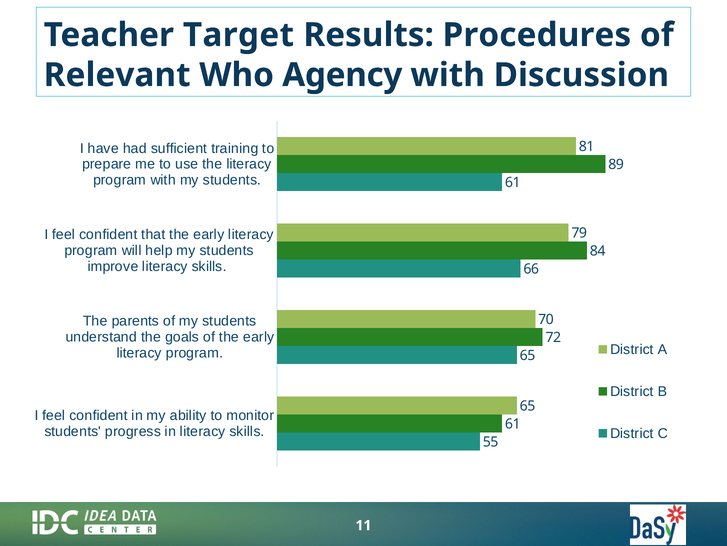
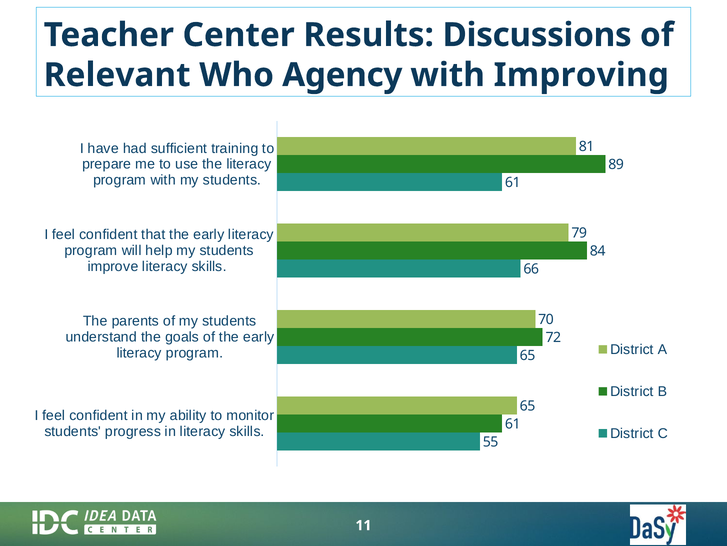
Target: Target -> Center
Procedures: Procedures -> Discussions
Discussion: Discussion -> Improving
